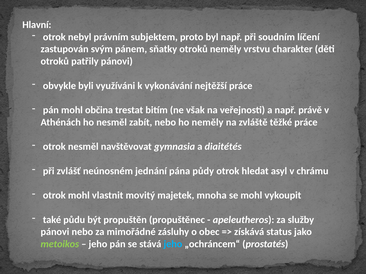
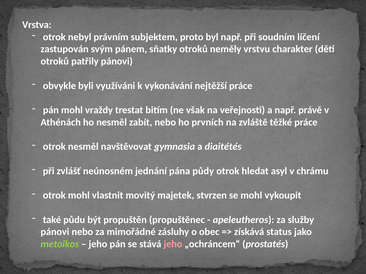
Hlavní: Hlavní -> Vrstva
občina: občina -> vraždy
ho neměly: neměly -> prvních
mnoha: mnoha -> stvrzen
jeho at (173, 244) colour: light blue -> pink
